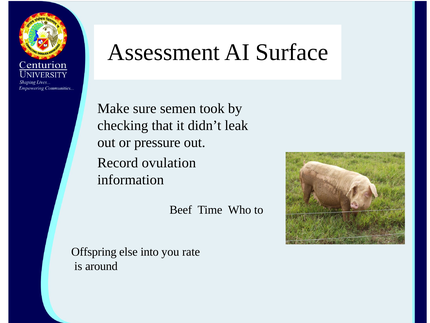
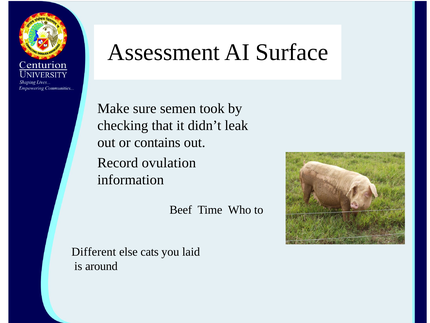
pressure: pressure -> contains
Offspring: Offspring -> Different
into: into -> cats
rate: rate -> laid
